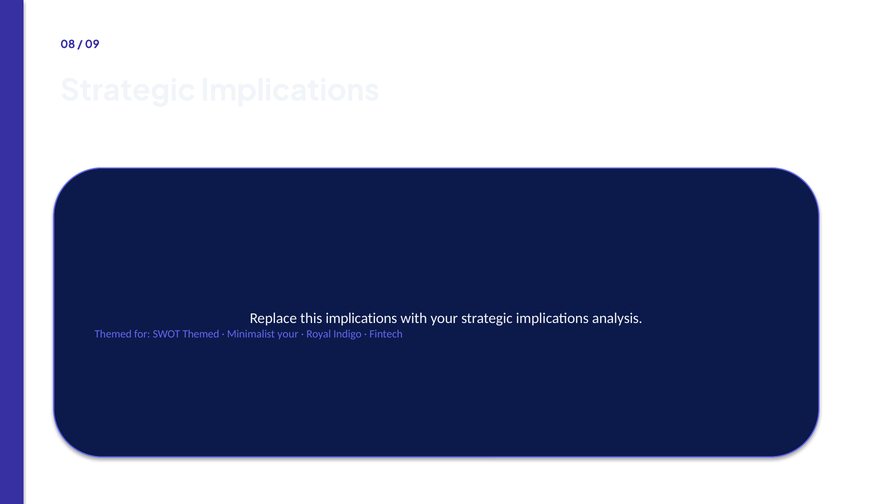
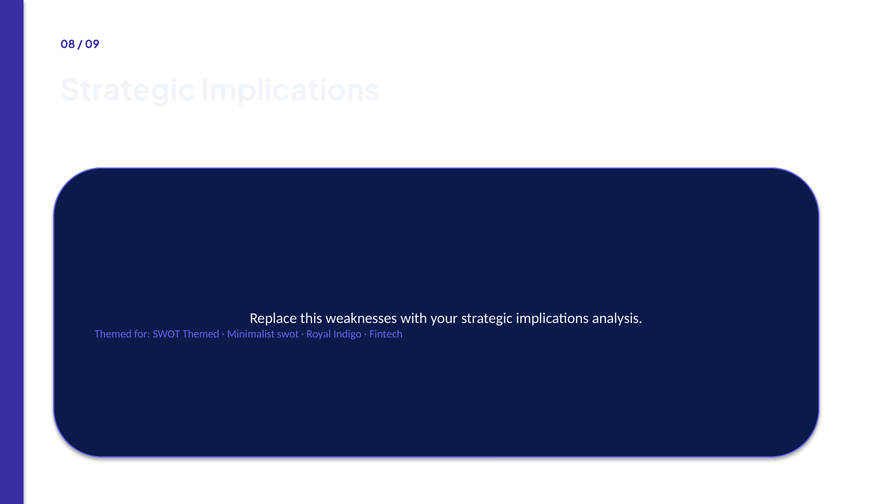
this implications: implications -> weaknesses
Minimalist your: your -> swot
